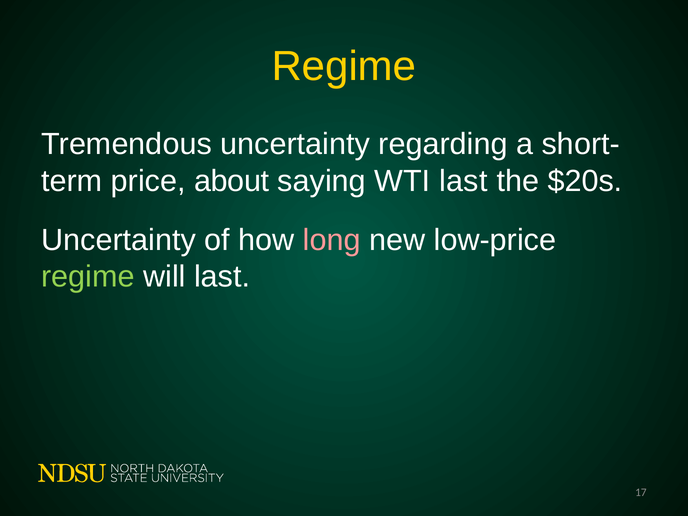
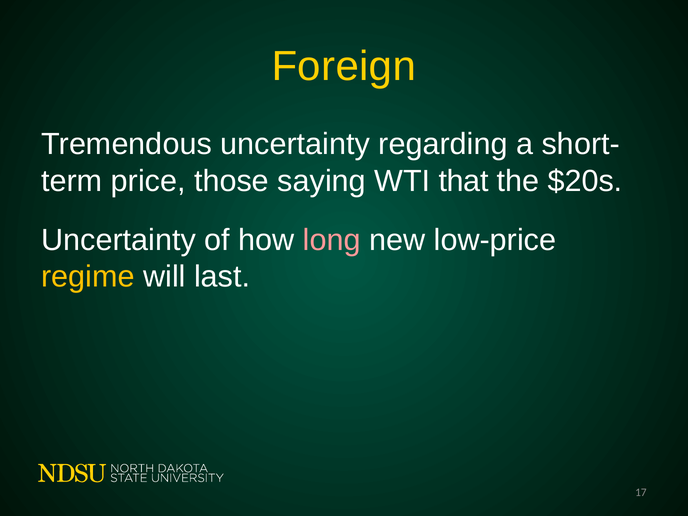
Regime at (344, 67): Regime -> Foreign
about: about -> those
WTI last: last -> that
regime at (88, 277) colour: light green -> yellow
